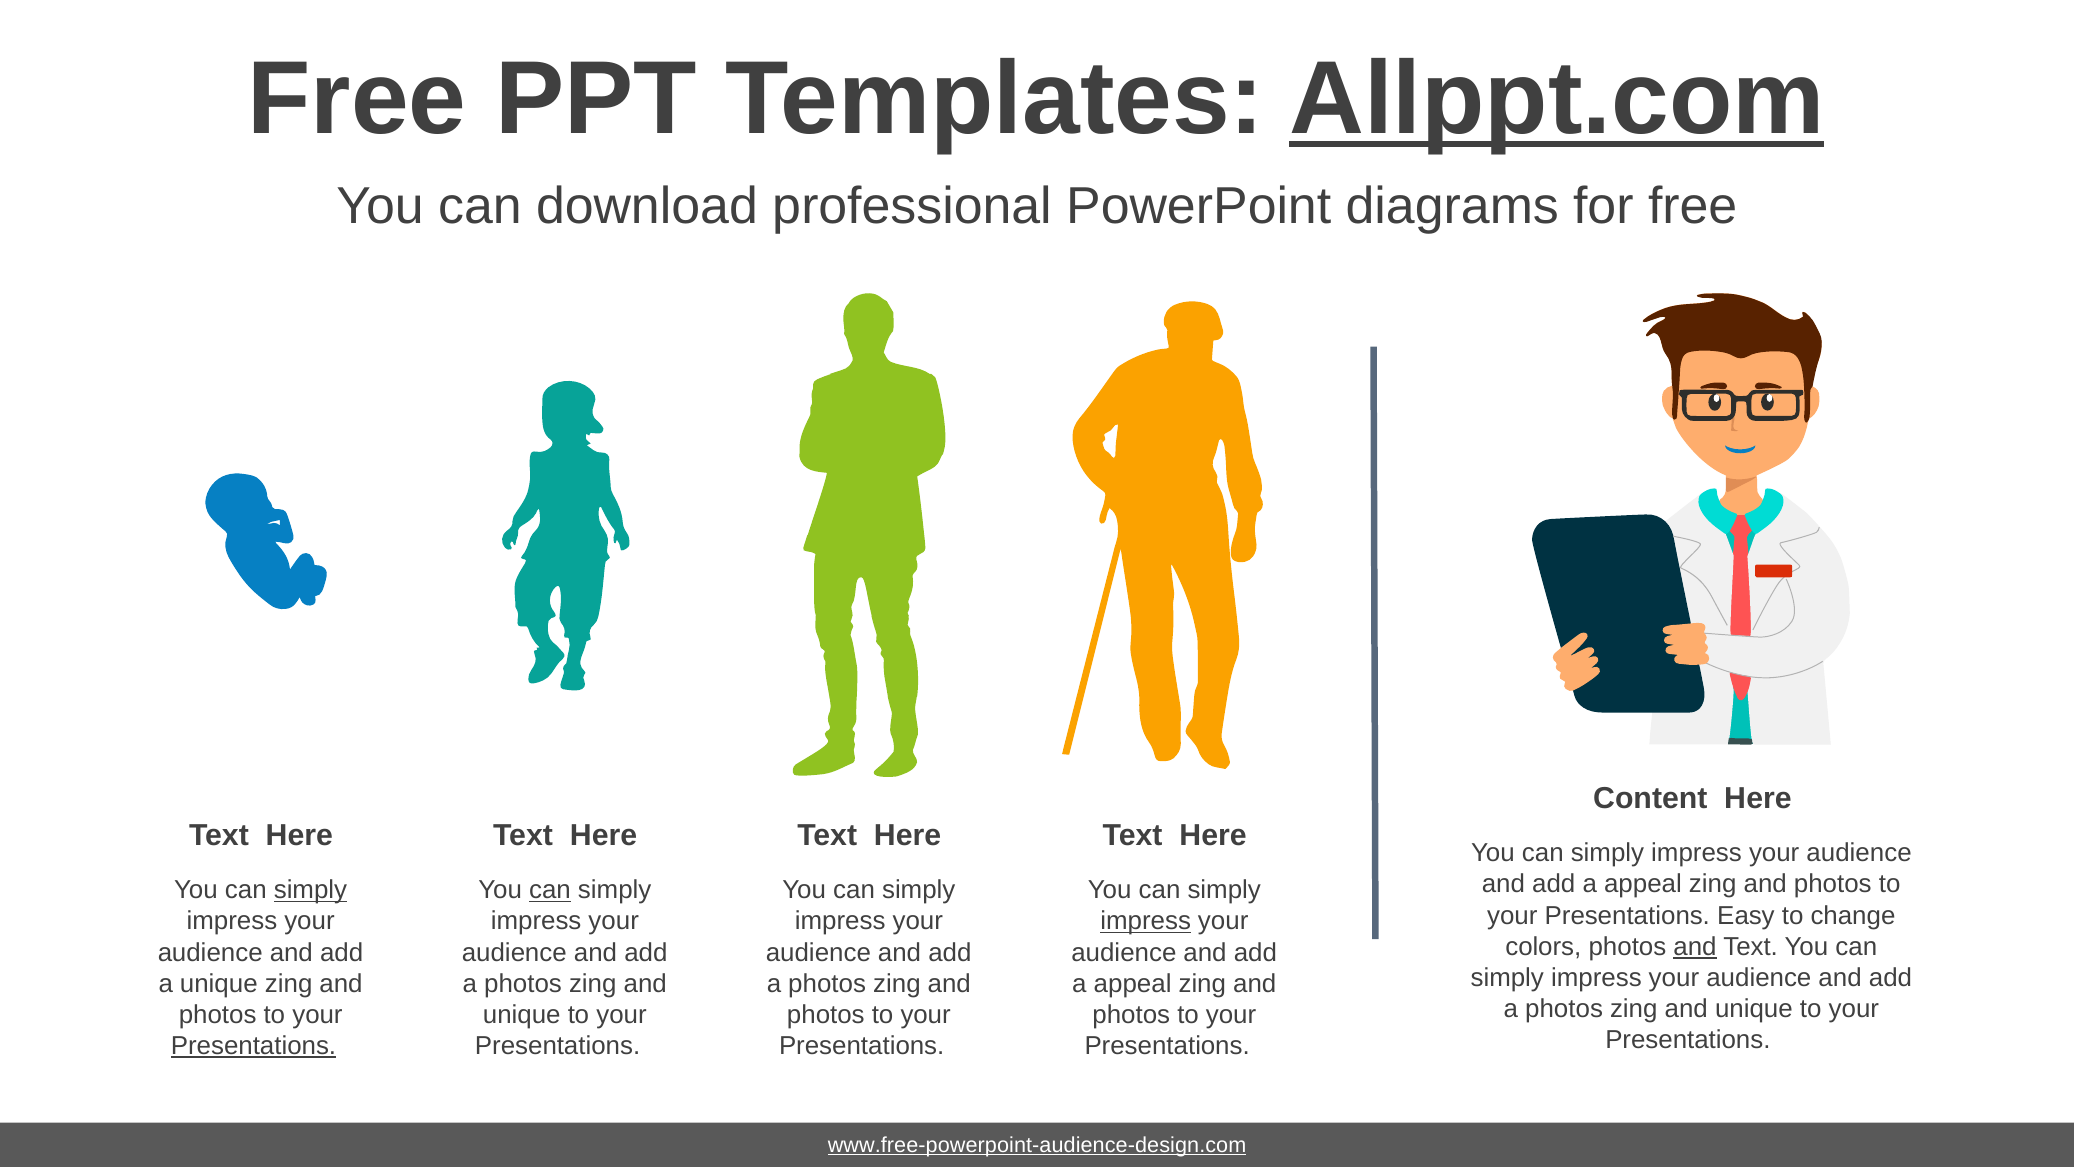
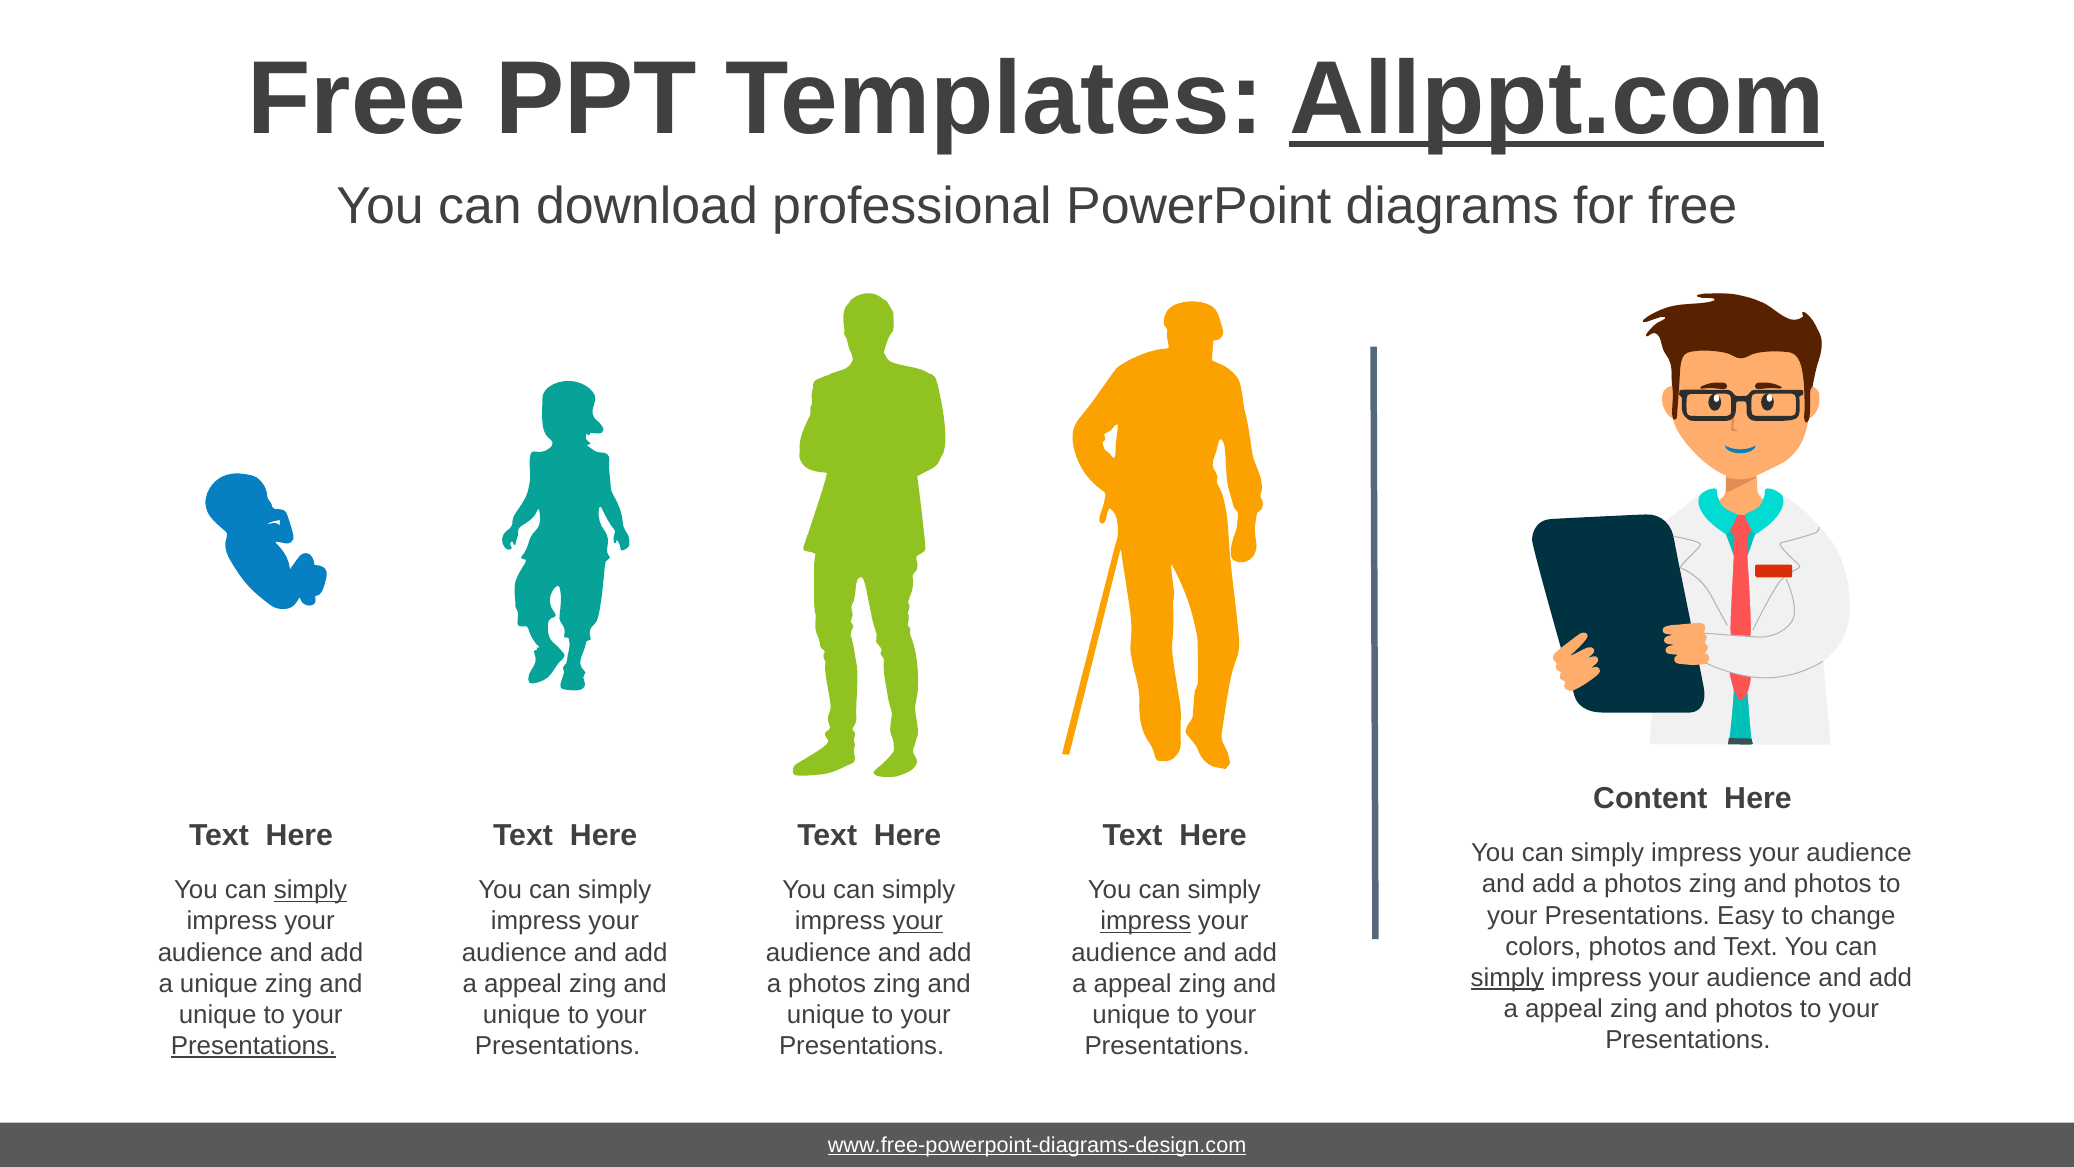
appeal at (1643, 884): appeal -> photos
can at (550, 890) underline: present -> none
your at (918, 921) underline: none -> present
and at (1695, 946) underline: present -> none
simply at (1507, 977) underline: none -> present
photos at (523, 983): photos -> appeal
photos at (1564, 1009): photos -> appeal
unique at (1754, 1009): unique -> photos
photos at (218, 1014): photos -> unique
photos at (826, 1014): photos -> unique
photos at (1131, 1014): photos -> unique
www.free-powerpoint-audience-design.com: www.free-powerpoint-audience-design.com -> www.free-powerpoint-diagrams-design.com
